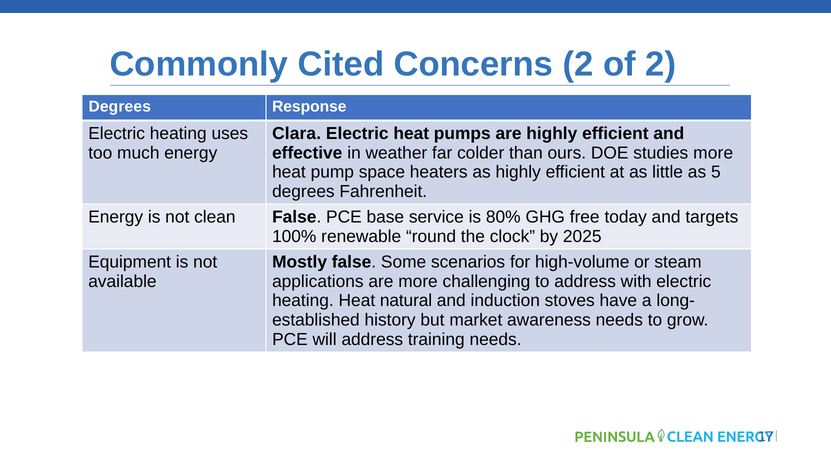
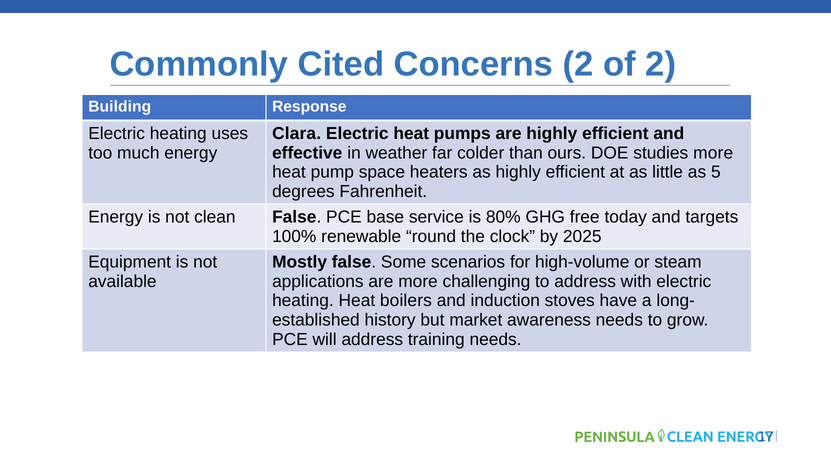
Degrees at (120, 107): Degrees -> Building
natural: natural -> boilers
